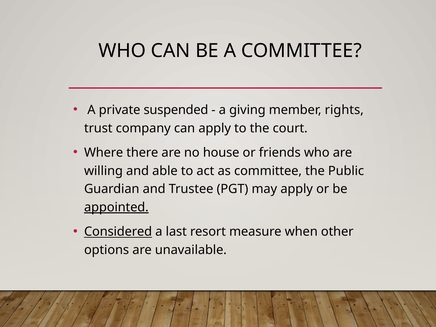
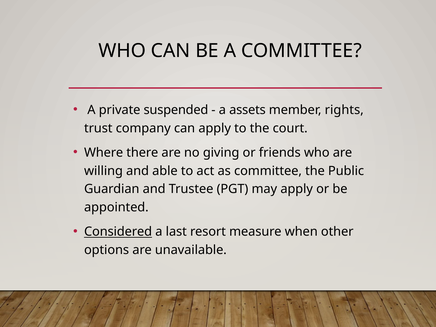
giving: giving -> assets
house: house -> giving
appointed underline: present -> none
